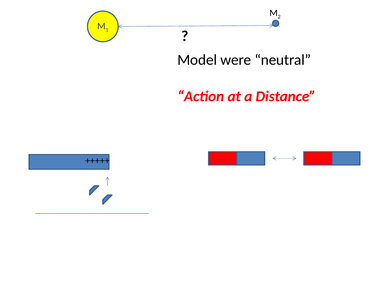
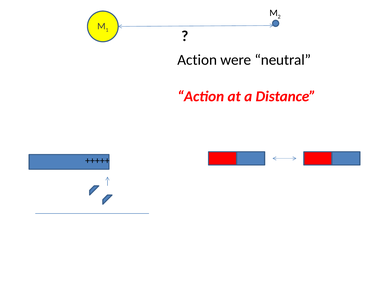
Model at (197, 60): Model -> Action
